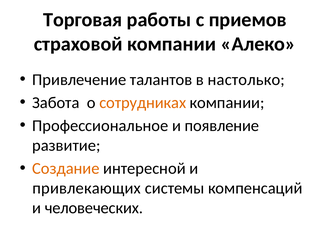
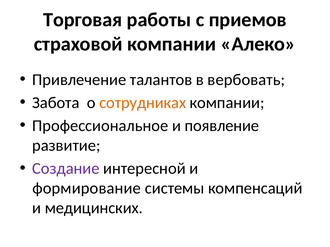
настолько: настолько -> вербовать
Создание colour: orange -> purple
привлекающих: привлекающих -> формирование
человеческих: человеческих -> медицинских
